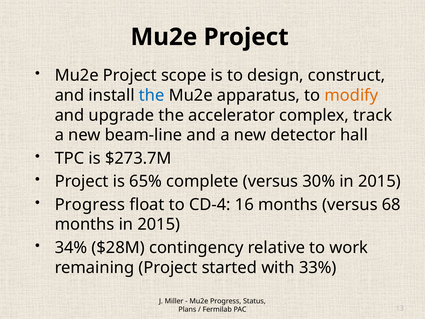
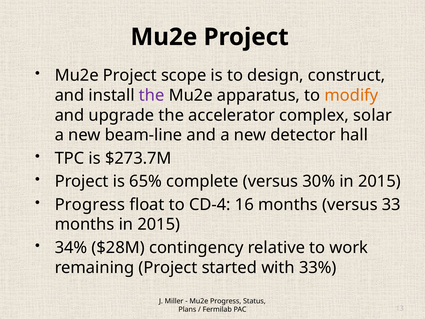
the at (152, 95) colour: blue -> purple
track: track -> solar
68: 68 -> 33
